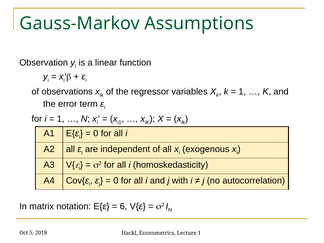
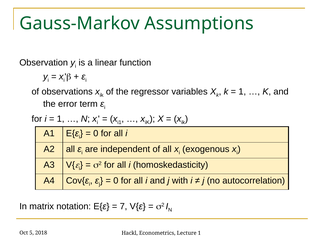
6: 6 -> 7
